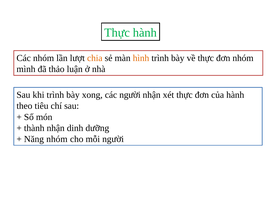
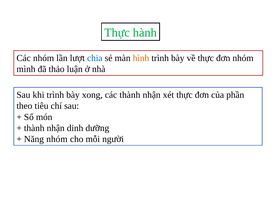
chia colour: orange -> blue
các người: người -> thành
của hành: hành -> phần
